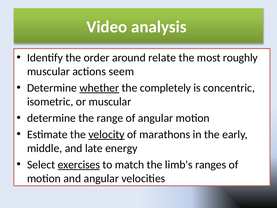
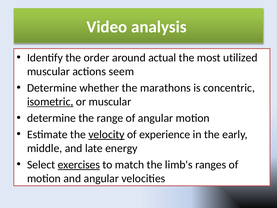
relate: relate -> actual
roughly: roughly -> utilized
whether underline: present -> none
completely: completely -> marathons
isometric underline: none -> present
marathons: marathons -> experience
